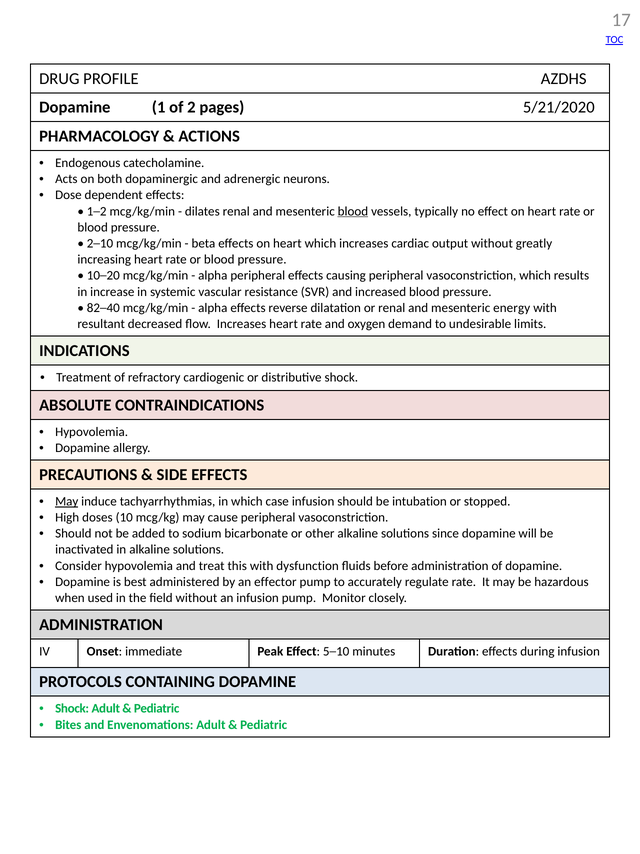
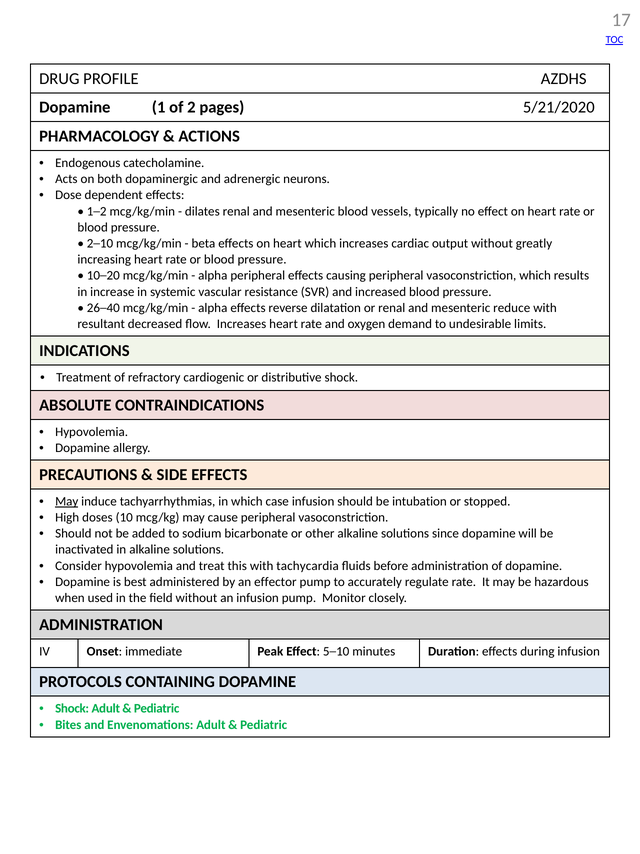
blood at (353, 211) underline: present -> none
82─40: 82─40 -> 26─40
energy: energy -> reduce
dysfunction: dysfunction -> tachycardia
